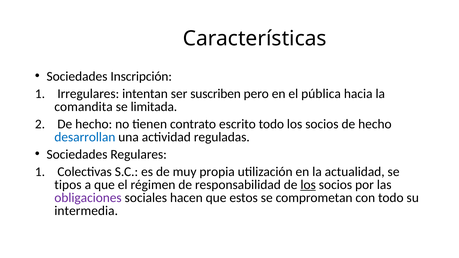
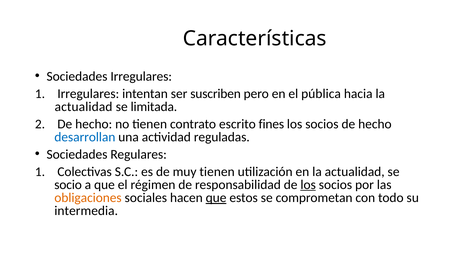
Sociedades Inscripción: Inscripción -> Irregulares
comandita at (84, 107): comandita -> actualidad
escrito todo: todo -> fines
muy propia: propia -> tienen
tipos: tipos -> socio
obligaciones colour: purple -> orange
que at (216, 198) underline: none -> present
